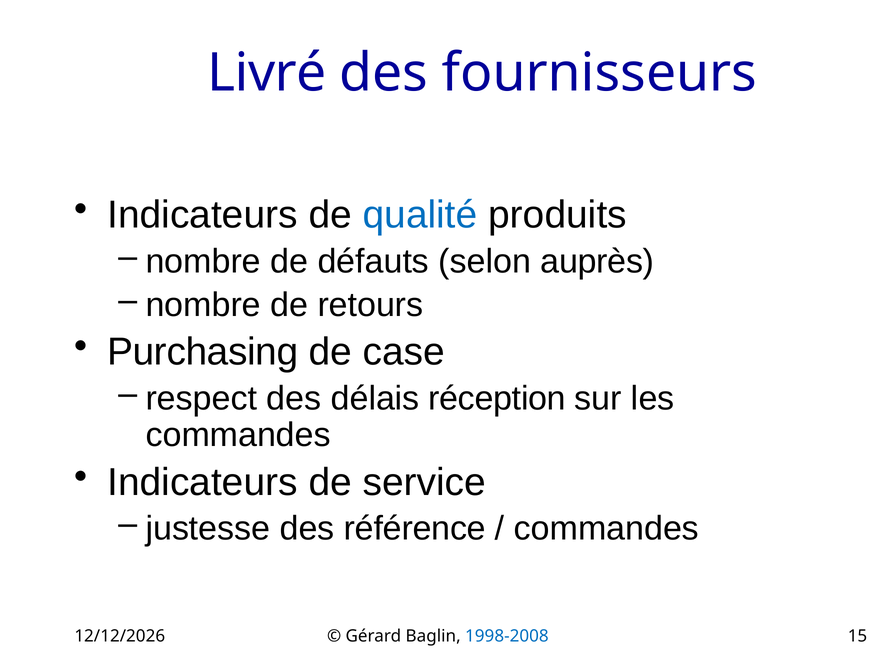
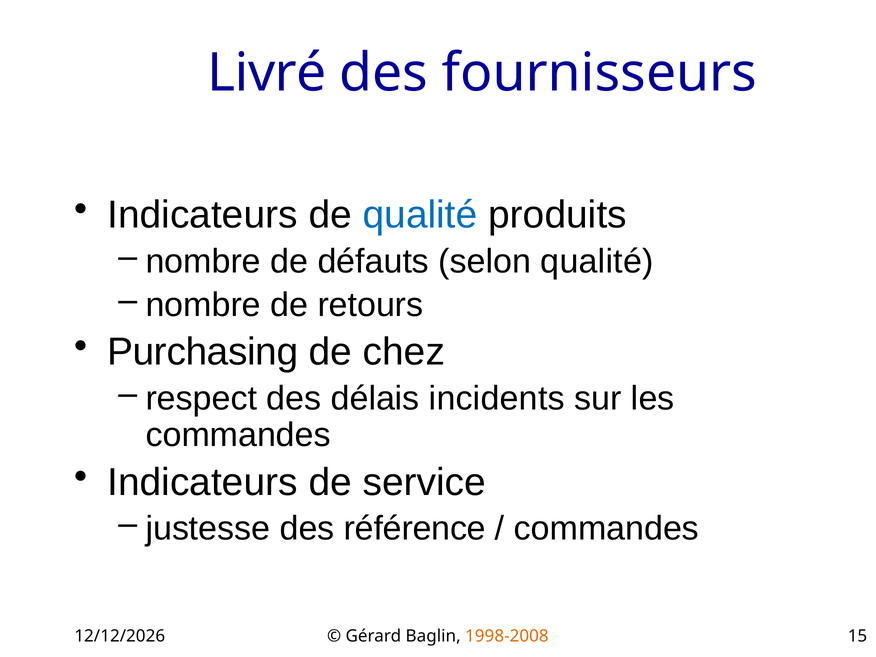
selon auprès: auprès -> qualité
case: case -> chez
réception: réception -> incidents
1998-2008 colour: blue -> orange
